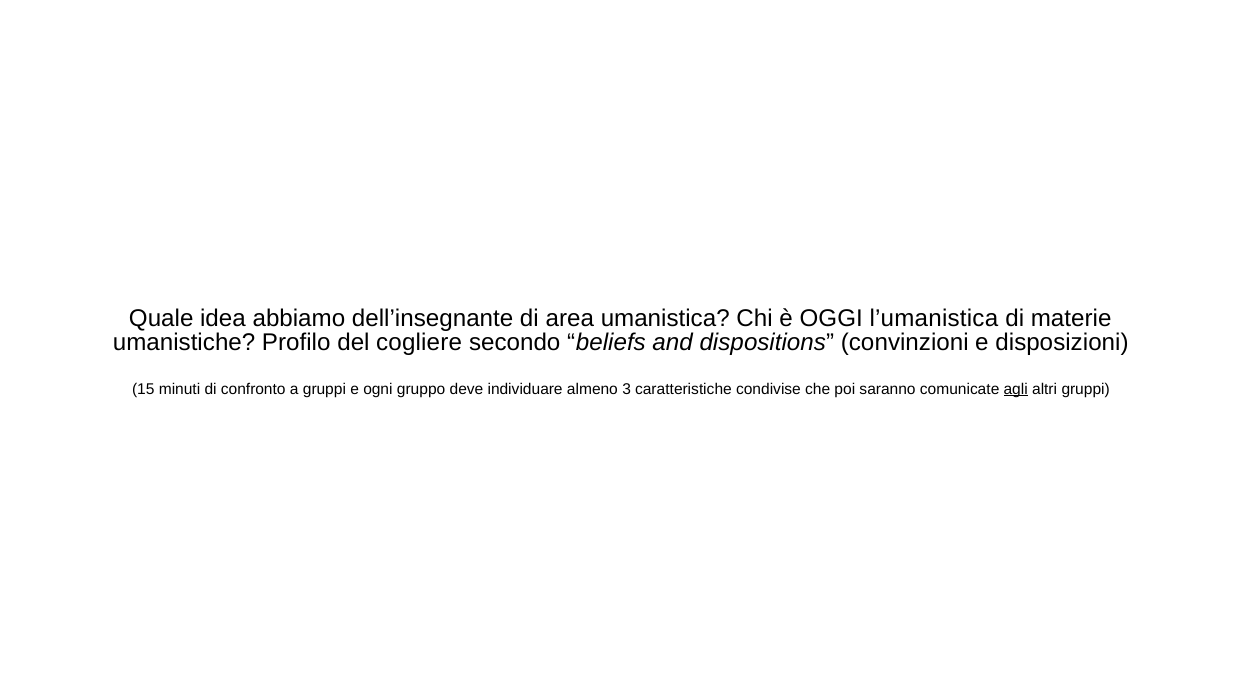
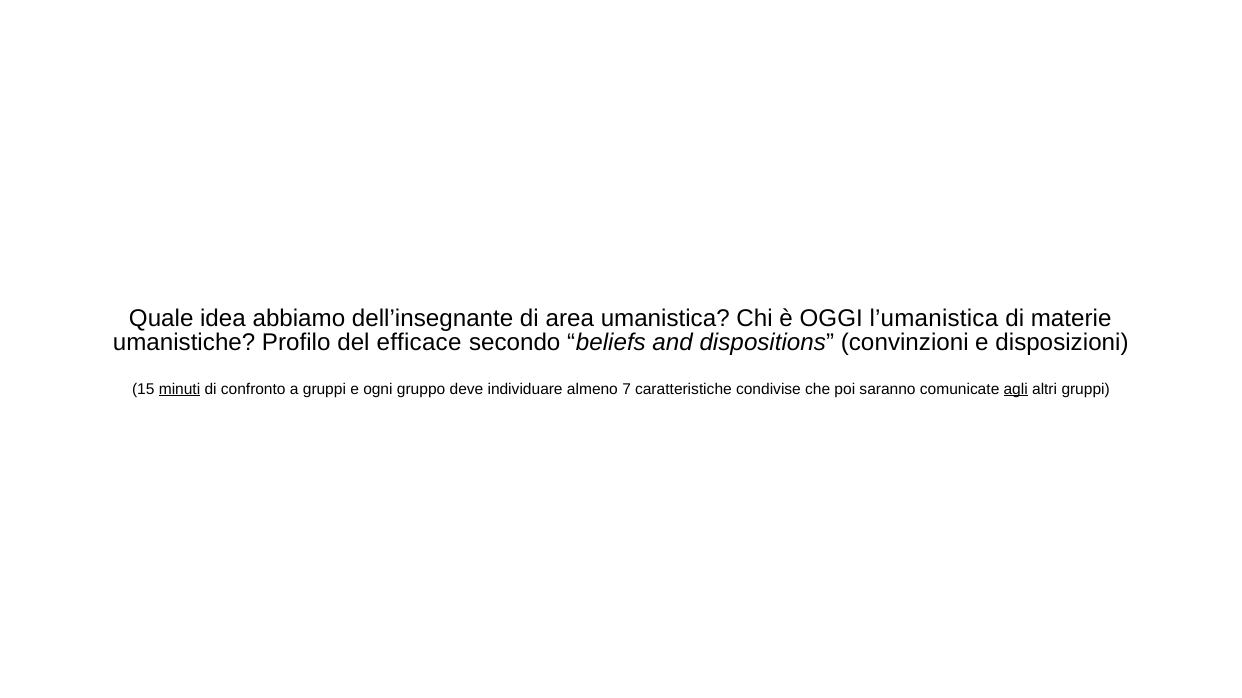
cogliere: cogliere -> efficace
minuti underline: none -> present
3: 3 -> 7
